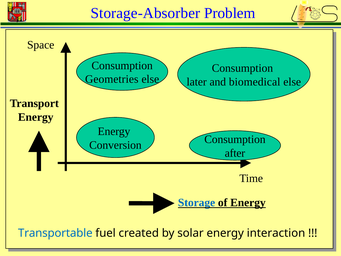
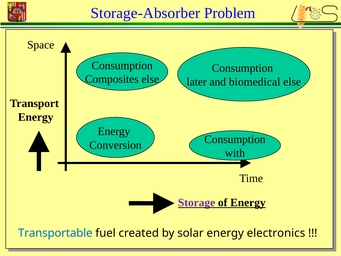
Geometries: Geometries -> Composites
after: after -> with
Storage colour: blue -> purple
interaction: interaction -> electronics
